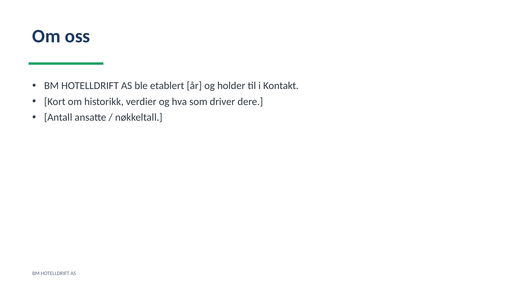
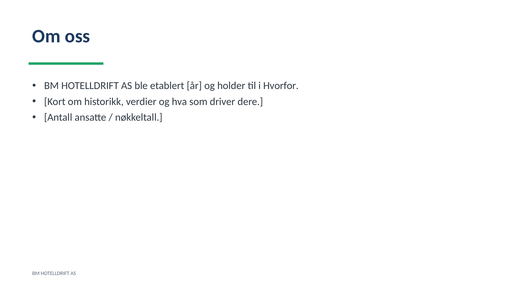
Kontakt: Kontakt -> Hvorfor
